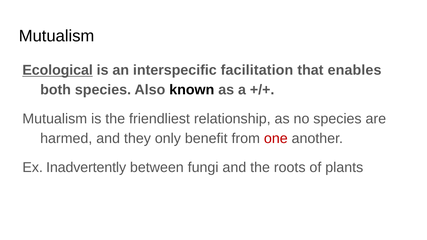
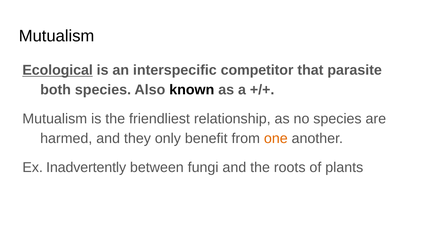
facilitation: facilitation -> competitor
enables: enables -> parasite
one colour: red -> orange
